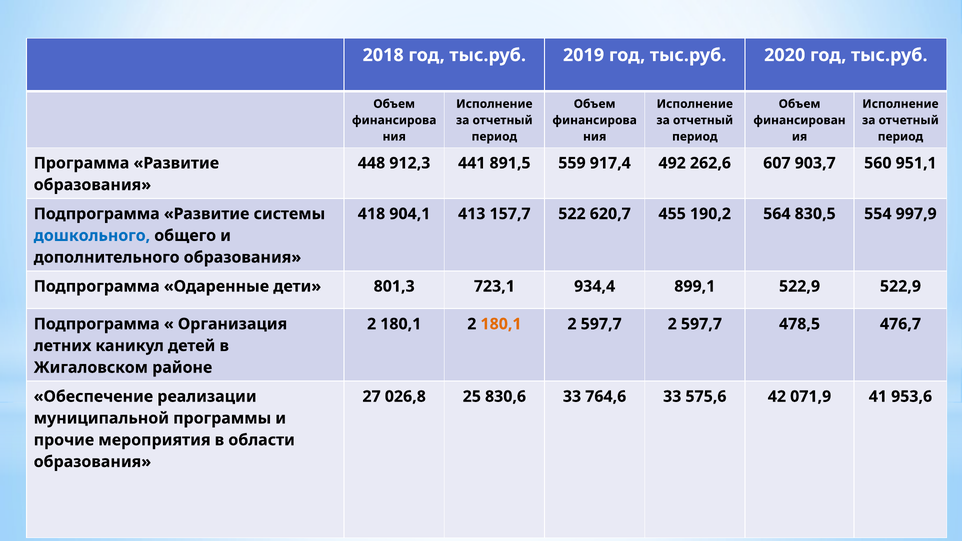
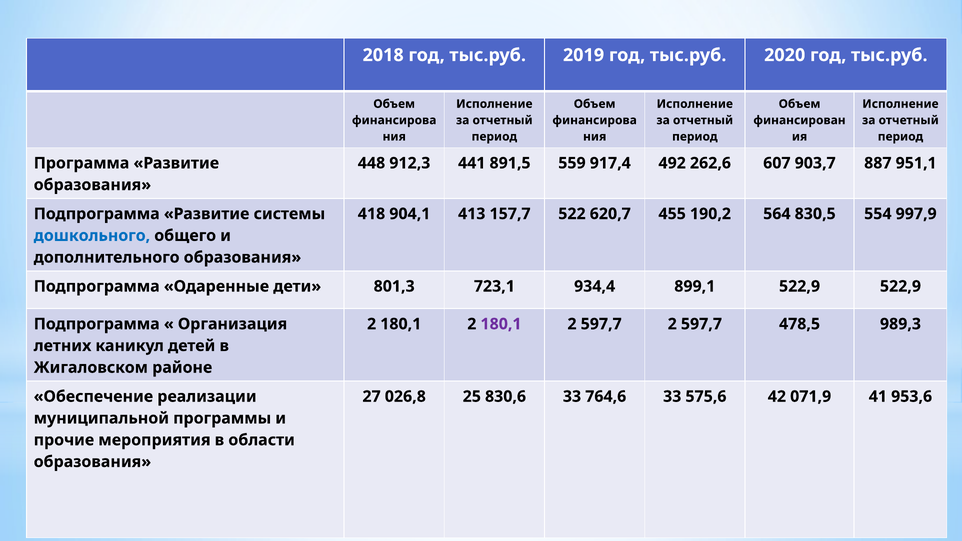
560: 560 -> 887
180,1 at (501, 324) colour: orange -> purple
476,7: 476,7 -> 989,3
